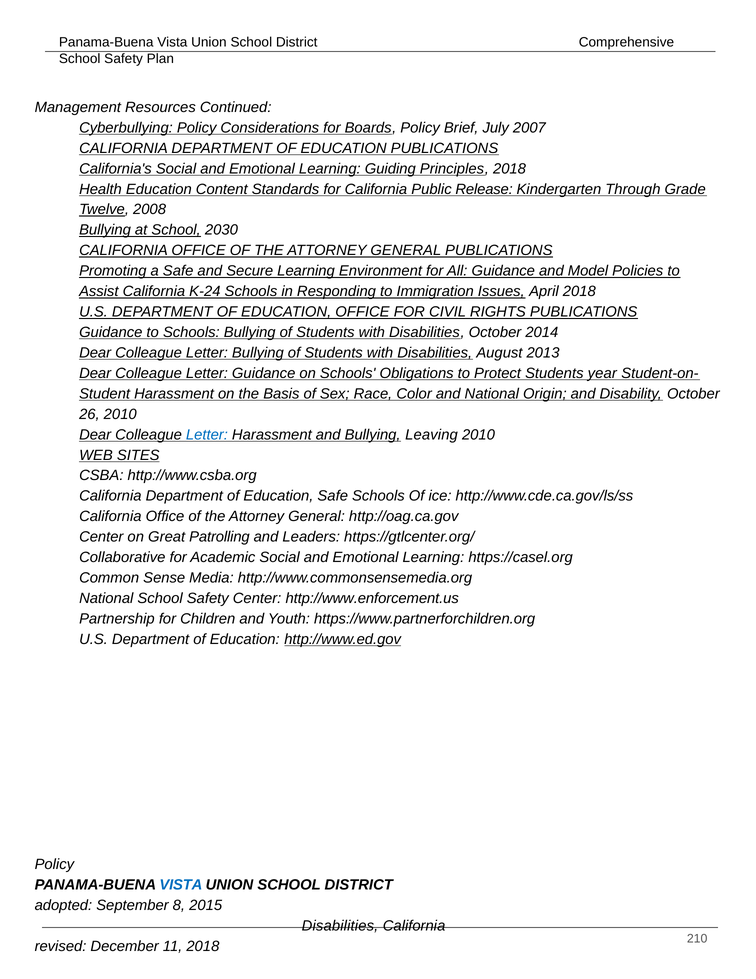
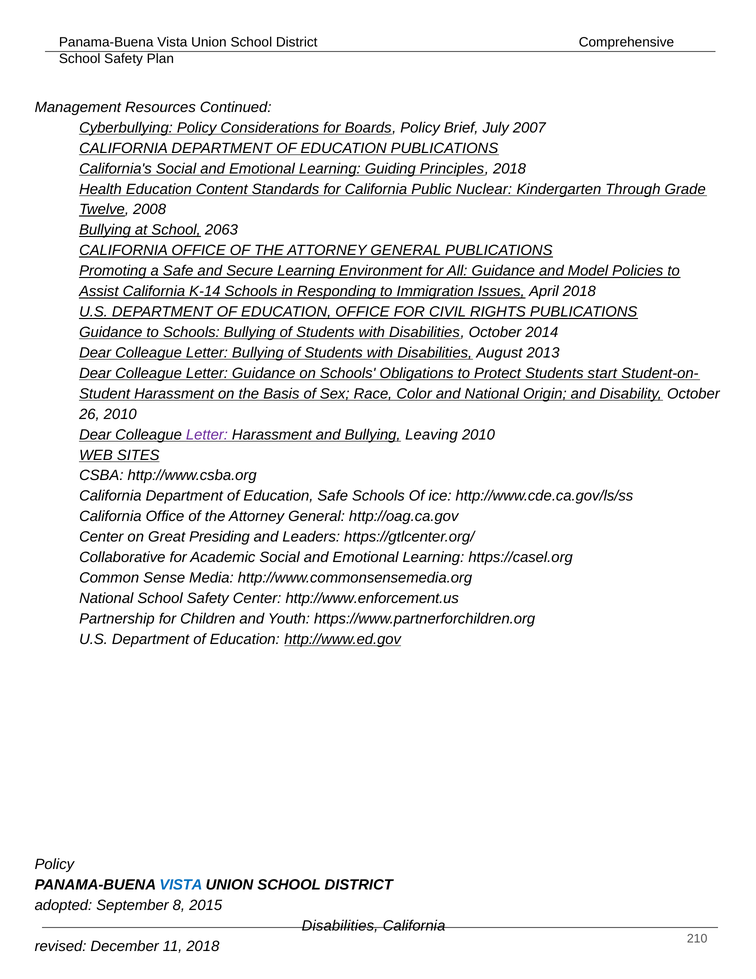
Release: Release -> Nuclear
2030: 2030 -> 2063
K-24: K-24 -> K-14
year: year -> start
Letter at (207, 434) colour: blue -> purple
Patrolling: Patrolling -> Presiding
